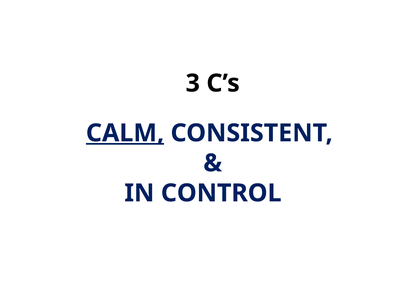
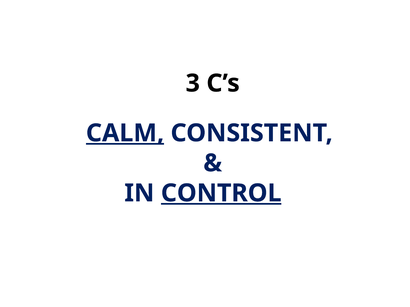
CONTROL underline: none -> present
